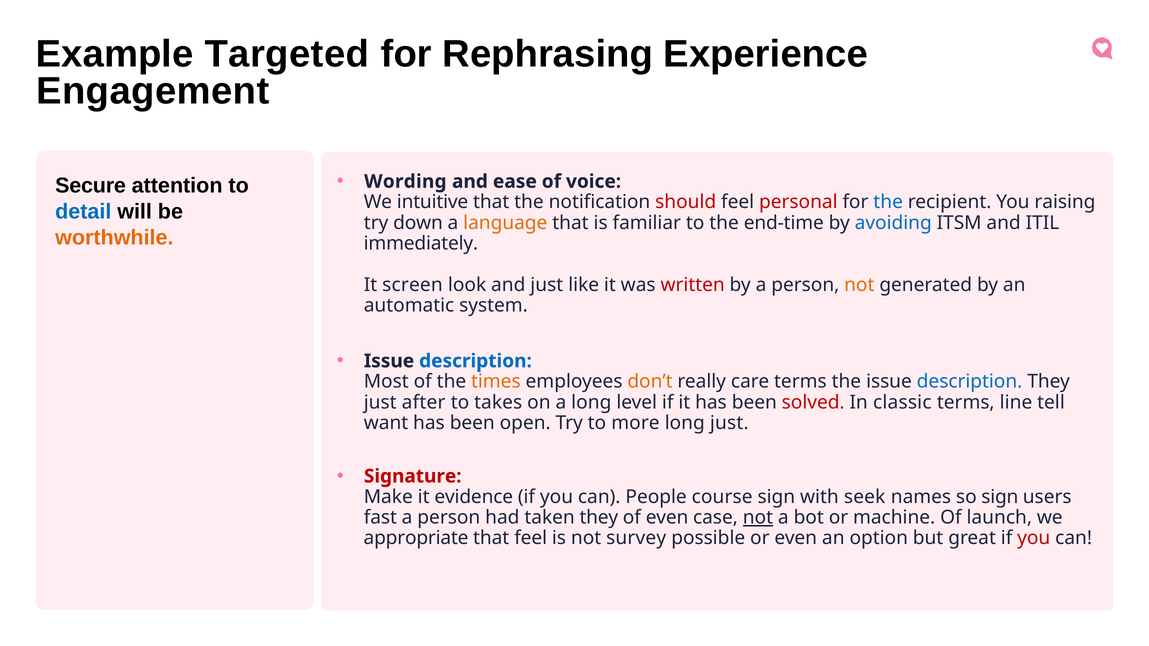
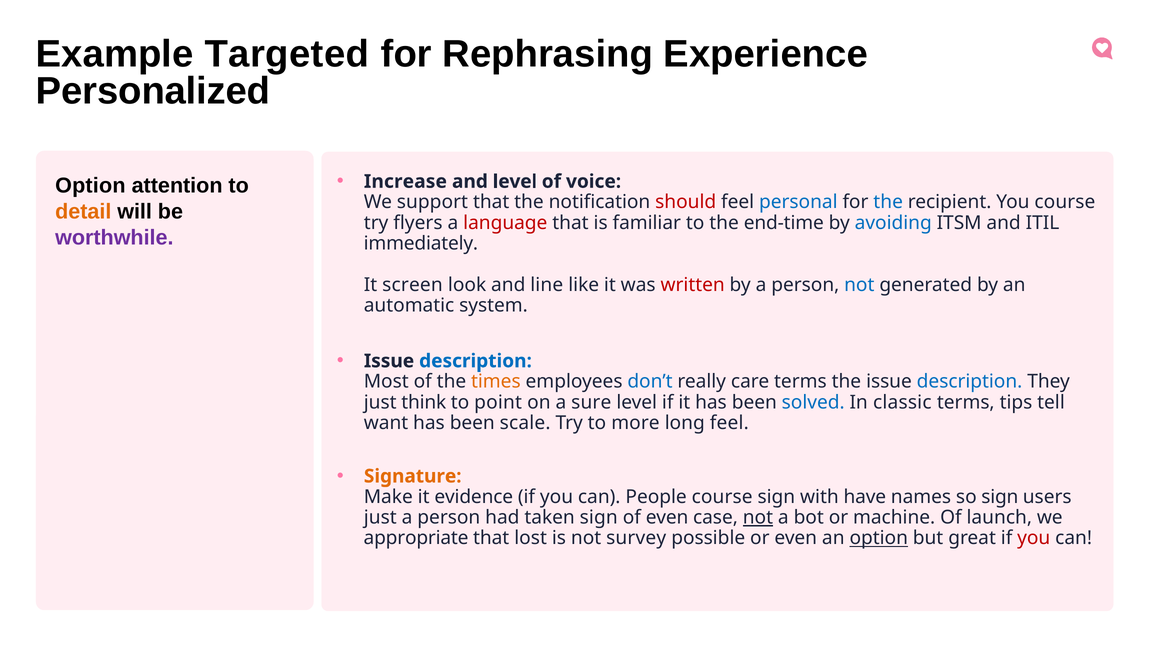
Engagement: Engagement -> Personalized
Wording: Wording -> Increase
and ease: ease -> level
Secure at (91, 186): Secure -> Option
intuitive: intuitive -> support
personal colour: red -> blue
You raising: raising -> course
detail colour: blue -> orange
down: down -> flyers
language colour: orange -> red
worthwhile colour: orange -> purple
and just: just -> line
not at (859, 285) colour: orange -> blue
don’t colour: orange -> blue
after: after -> think
takes: takes -> point
a long: long -> sure
solved colour: red -> blue
line: line -> tips
open: open -> scale
long just: just -> feel
Signature colour: red -> orange
seek: seek -> have
fast at (380, 518): fast -> just
taken they: they -> sign
that feel: feel -> lost
option at (879, 538) underline: none -> present
